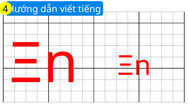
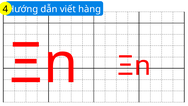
tiếng: tiếng -> hàng
